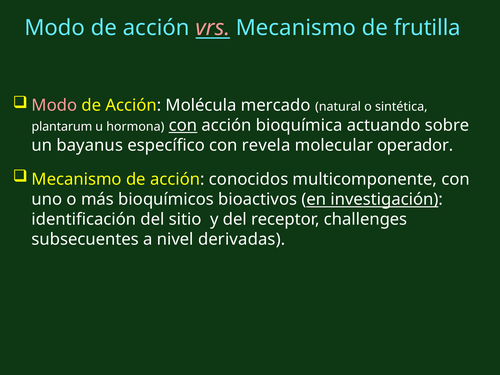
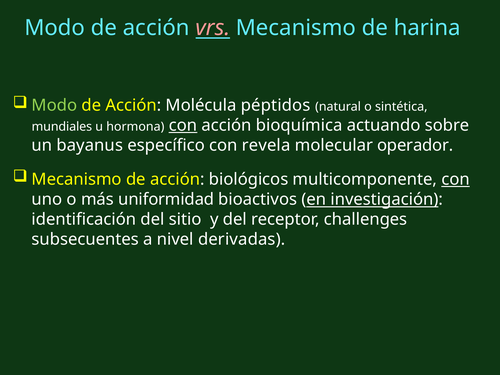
frutilla: frutilla -> harina
Modo at (54, 105) colour: pink -> light green
mercado: mercado -> péptidos
plantarum: plantarum -> mundiales
conocidos: conocidos -> biológicos
con at (456, 179) underline: none -> present
bioquímicos: bioquímicos -> uniformidad
